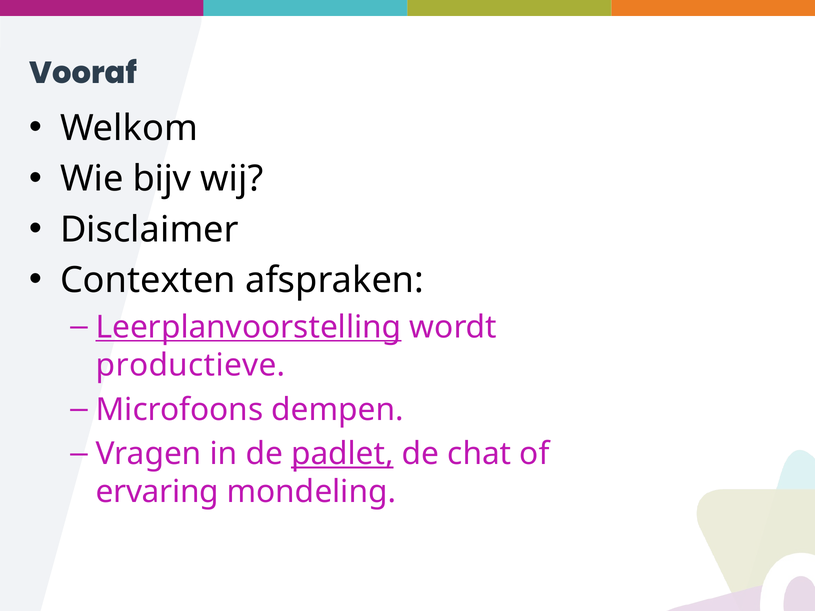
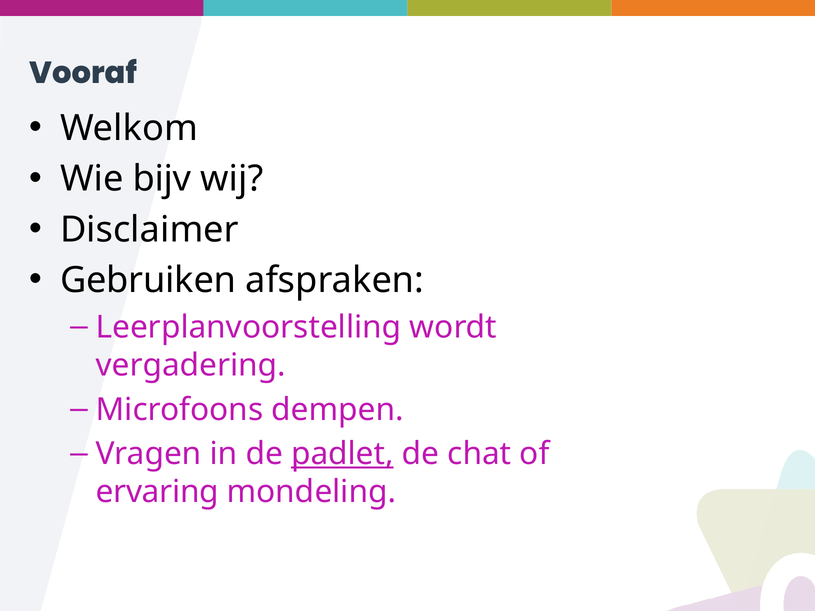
Contexten: Contexten -> Gebruiken
Leerplanvoorstelling underline: present -> none
productieve: productieve -> vergadering
